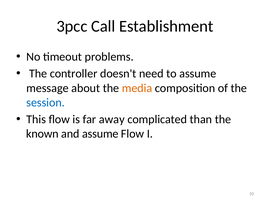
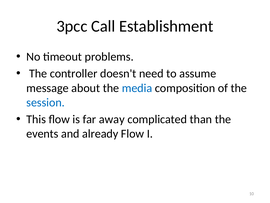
media colour: orange -> blue
known: known -> events
and assume: assume -> already
